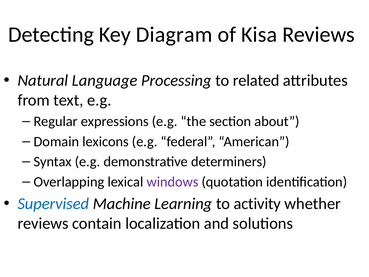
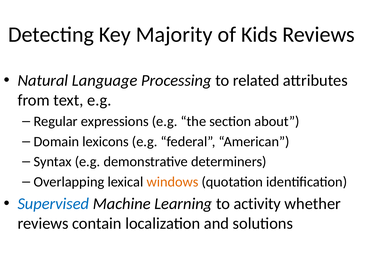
Diagram: Diagram -> Majority
Kisa: Kisa -> Kids
windows colour: purple -> orange
